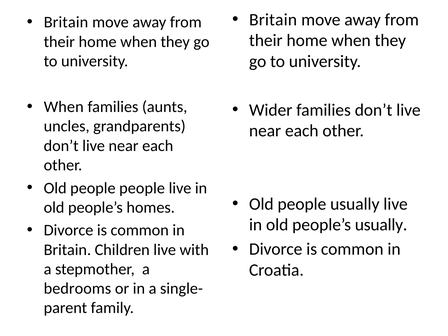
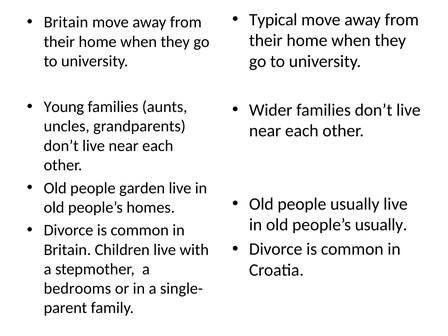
Britain at (273, 20): Britain -> Typical
When at (64, 107): When -> Young
people people: people -> garden
